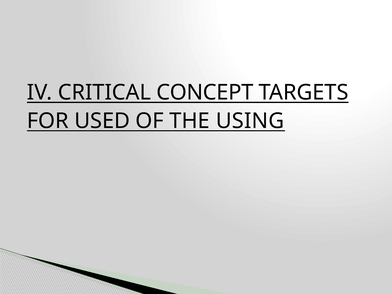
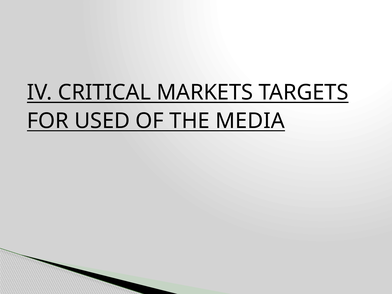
CONCEPT: CONCEPT -> MARKETS
USING: USING -> MEDIA
